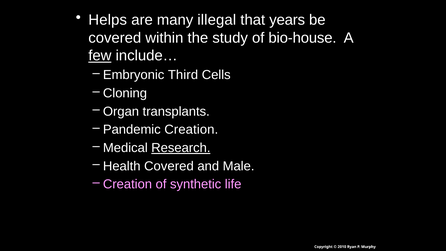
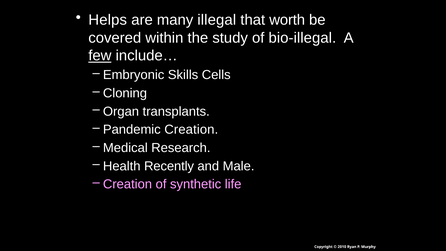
years: years -> worth
bio-house: bio-house -> bio-illegal
Third: Third -> Skills
Research underline: present -> none
Health Covered: Covered -> Recently
